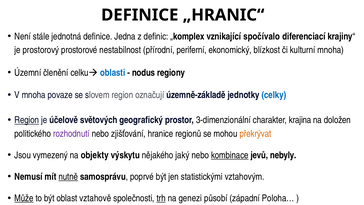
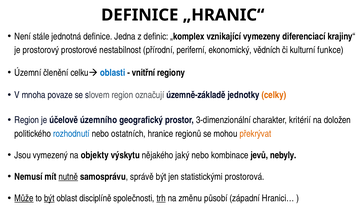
spočívalo: spočívalo -> vymezeny
blízkost: blízkost -> vědních
kulturní mnoha: mnoha -> funkce
nodus: nodus -> vnitřní
celky colour: blue -> orange
Region at (27, 120) underline: present -> none
světových: světových -> územního
krajina: krajina -> kritérií
rozhodnutí colour: purple -> blue
zjišťování: zjišťování -> ostatních
kombinace underline: present -> none
poprvé: poprvé -> správě
vztahovým: vztahovým -> prostorová
být at (49, 198) underline: none -> present
vztahově: vztahově -> disciplíně
genezi: genezi -> změnu
Poloha…: Poloha… -> Hranici…
